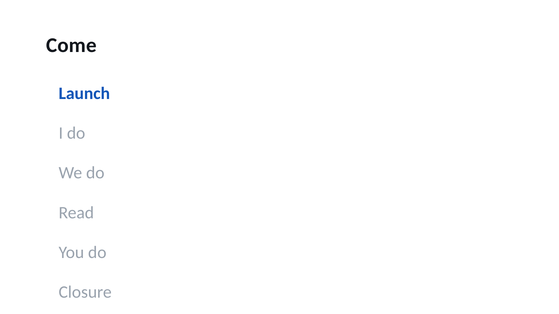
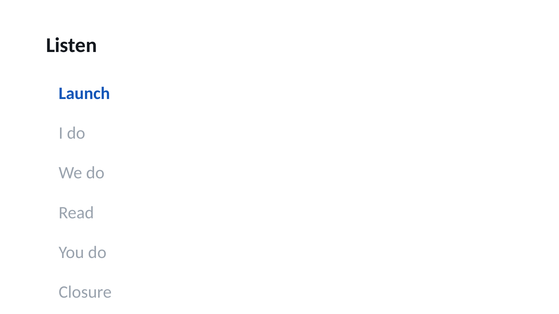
Come: Come -> Listen
